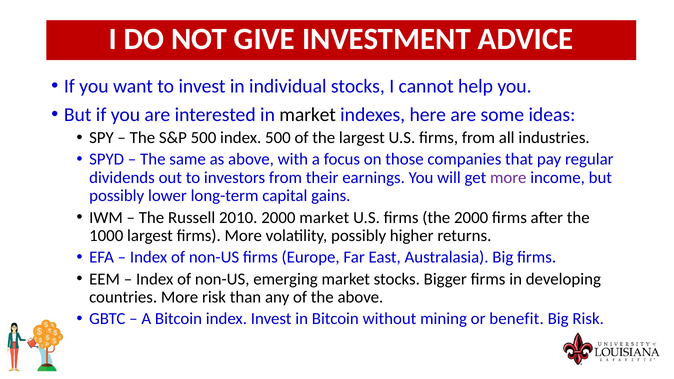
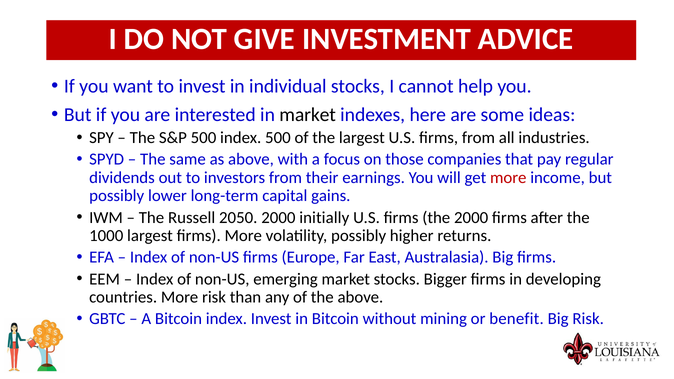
more at (508, 178) colour: purple -> red
2010: 2010 -> 2050
2000 market: market -> initially
